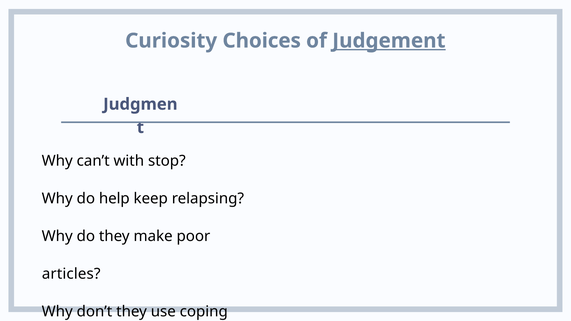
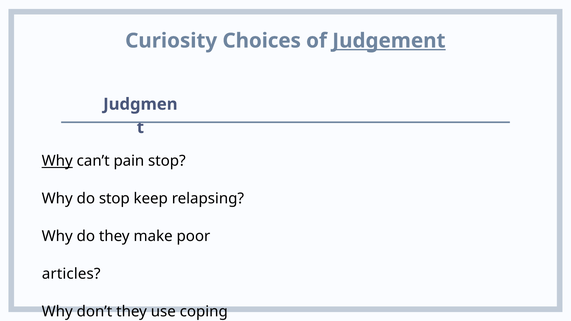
Why at (57, 161) underline: none -> present
with: with -> pain
do help: help -> stop
